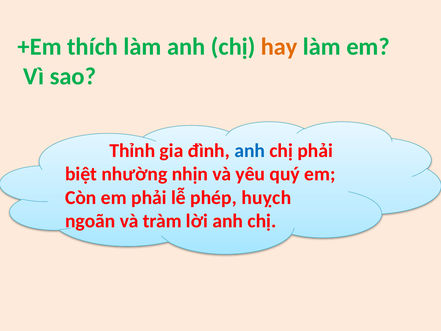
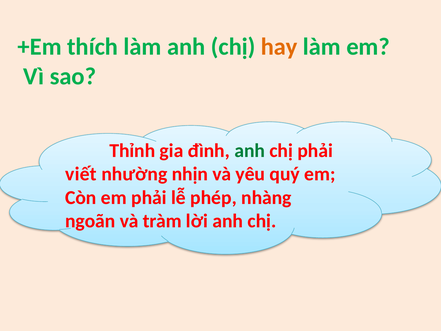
anh at (250, 150) colour: blue -> green
biệt: biệt -> viết
huỵch: huỵch -> nhàng
